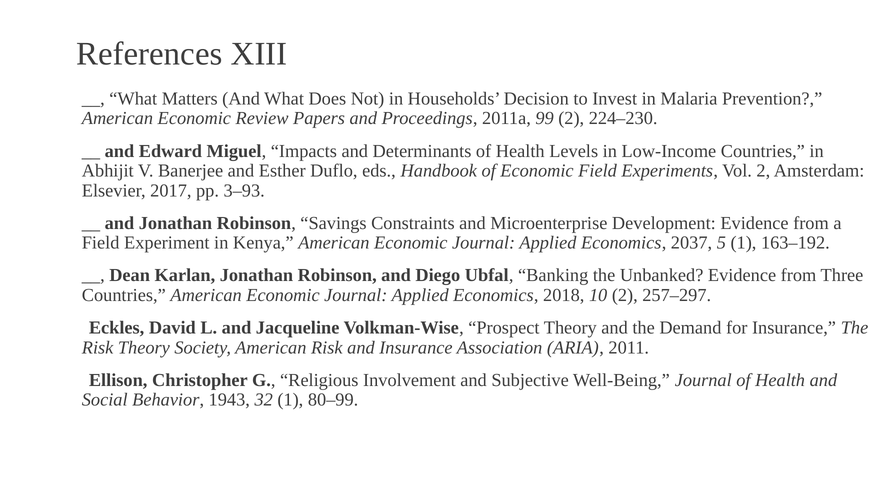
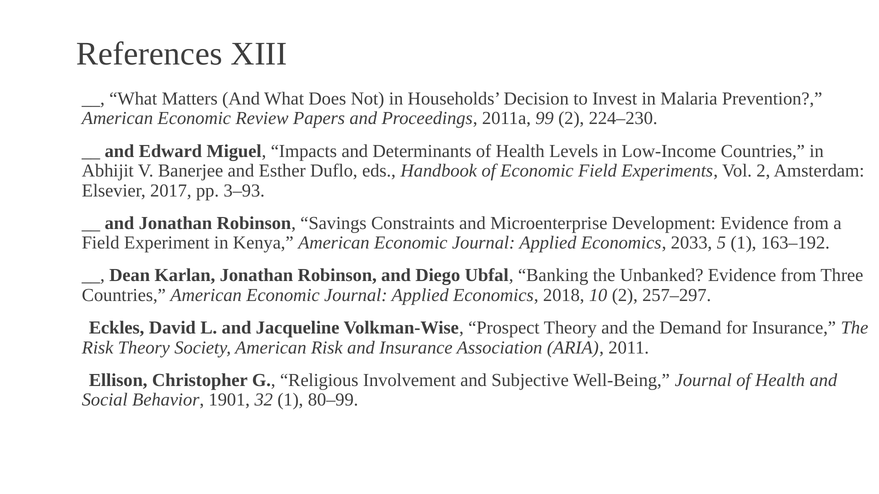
2037: 2037 -> 2033
1943: 1943 -> 1901
